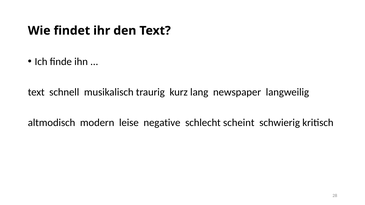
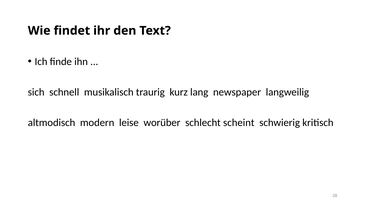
text at (36, 92): text -> sich
negative: negative -> worüber
